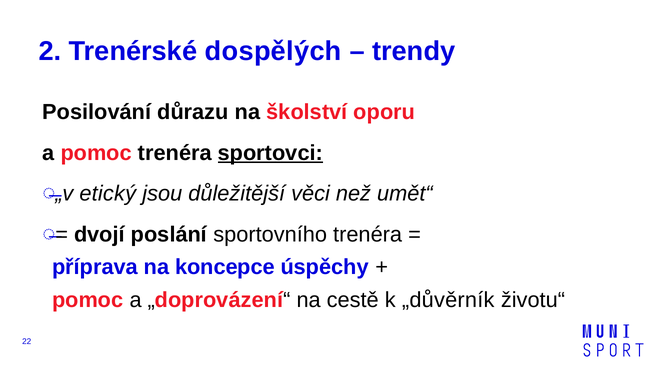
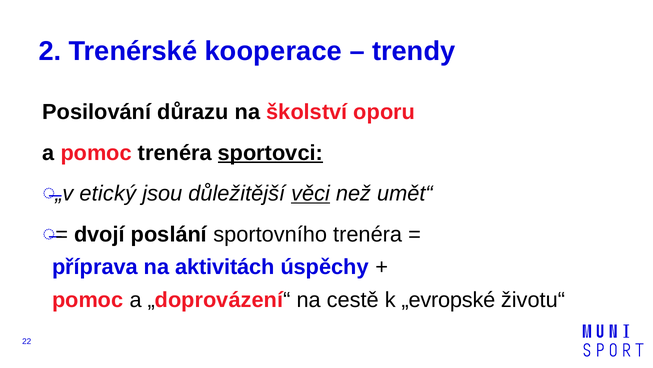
dospělých: dospělých -> kooperace
věci underline: none -> present
koncepce: koncepce -> aktivitách
„důvěrník: „důvěrník -> „evropské
